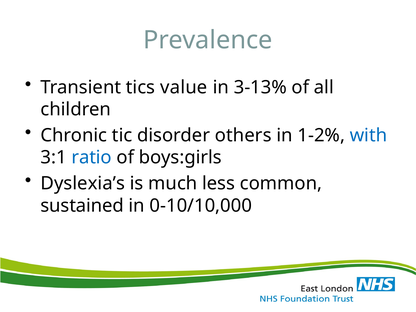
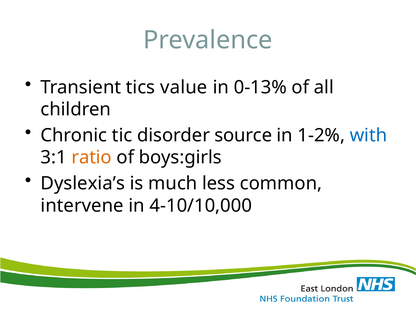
3-13%: 3-13% -> 0-13%
others: others -> source
ratio colour: blue -> orange
sustained: sustained -> intervene
0-10/10,000: 0-10/10,000 -> 4-10/10,000
